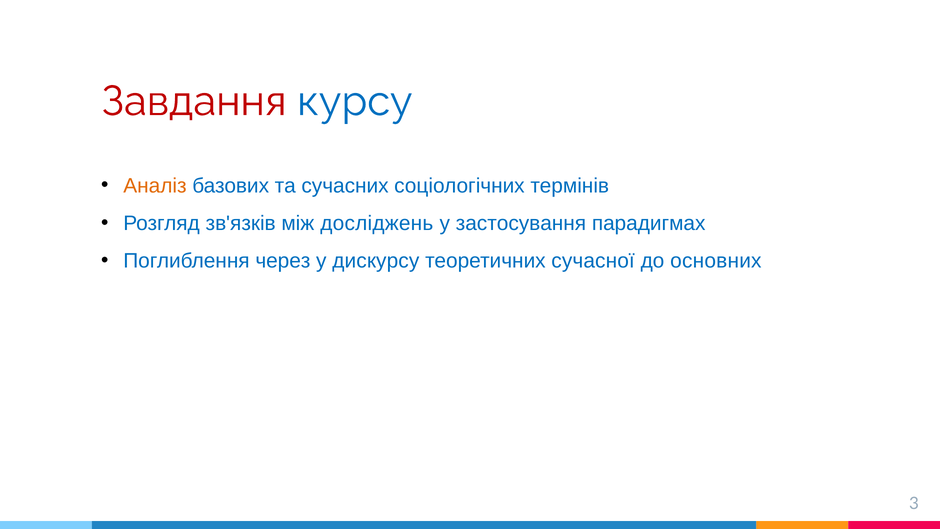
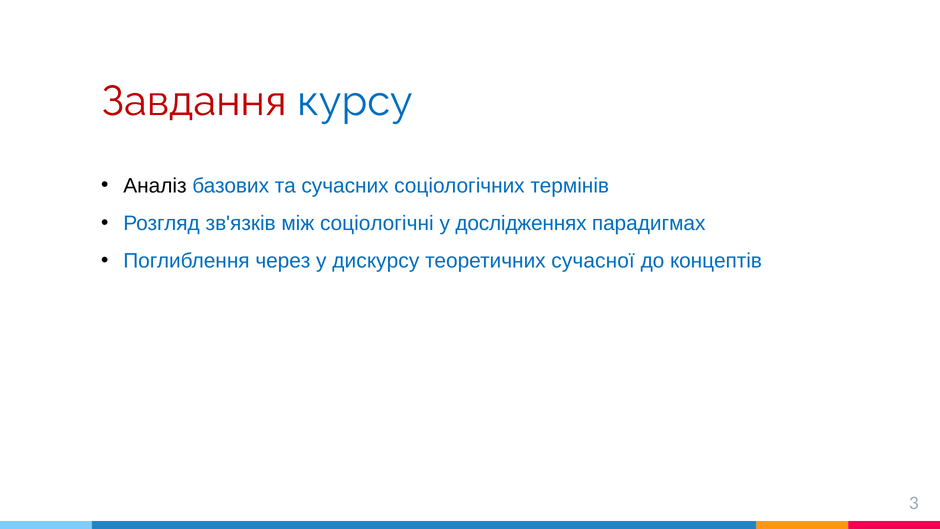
Аналіз colour: orange -> black
досліджень: досліджень -> соціологічні
застосування: застосування -> дослідженнях
основних: основних -> концептів
